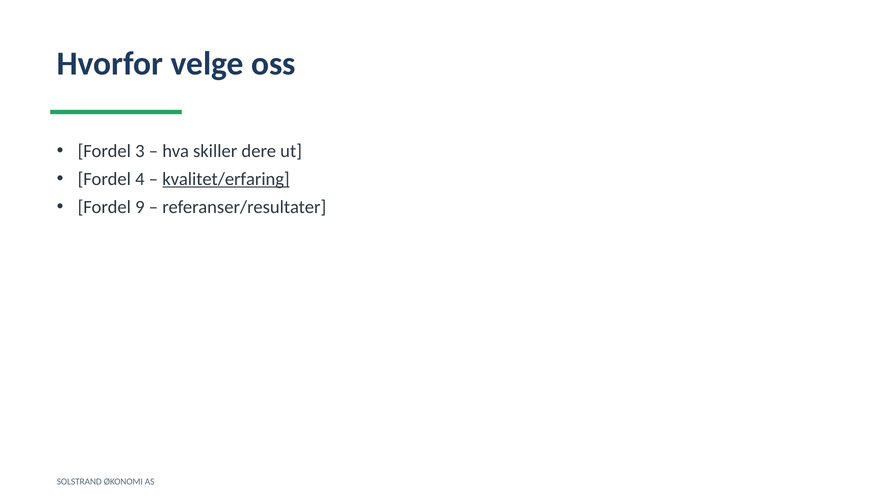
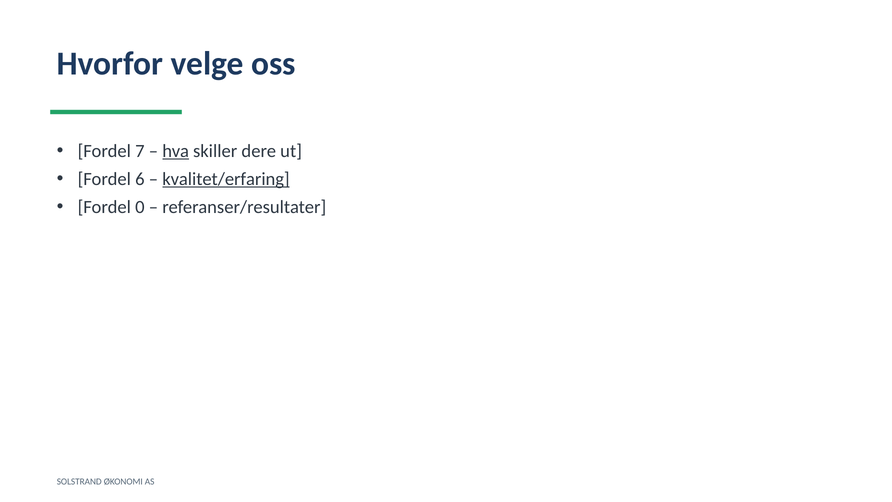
3: 3 -> 7
hva underline: none -> present
4: 4 -> 6
9: 9 -> 0
